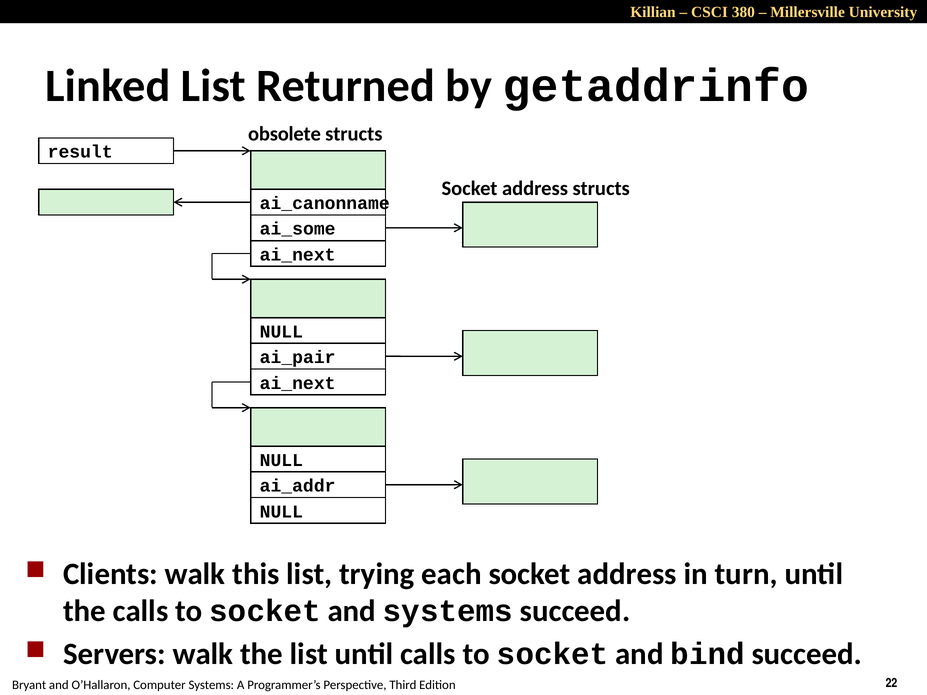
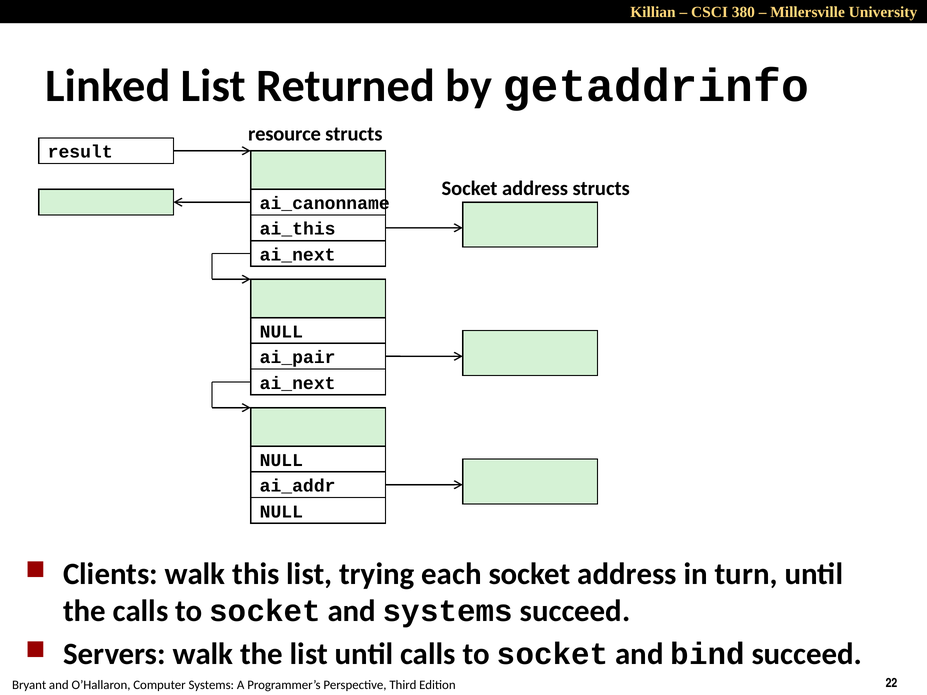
obsolete: obsolete -> resource
ai_some: ai_some -> ai_this
